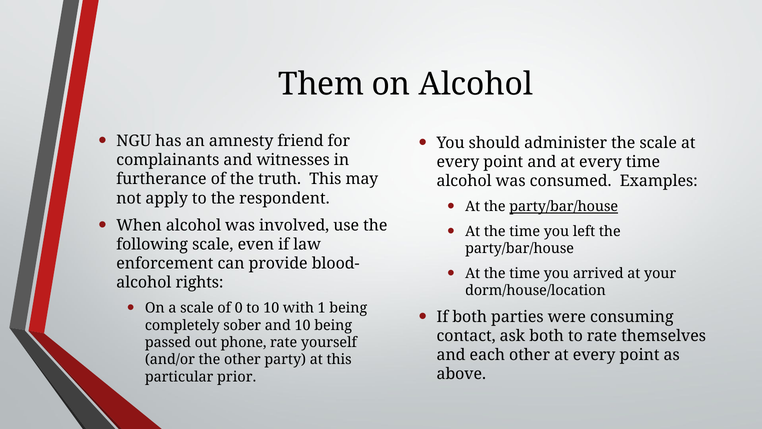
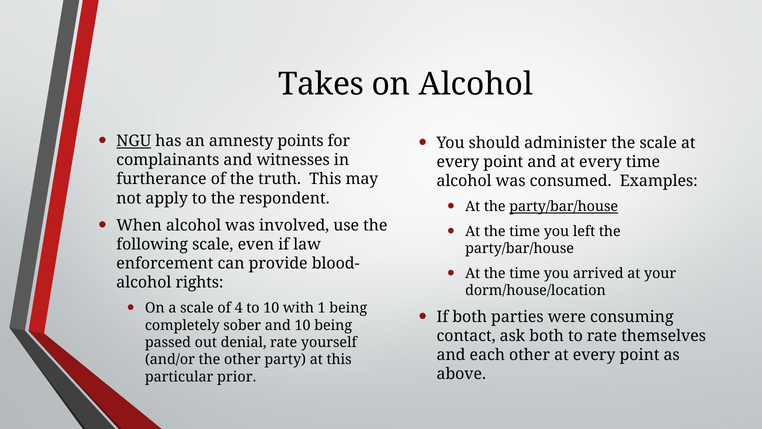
Them: Them -> Takes
NGU underline: none -> present
friend: friend -> points
0: 0 -> 4
phone: phone -> denial
